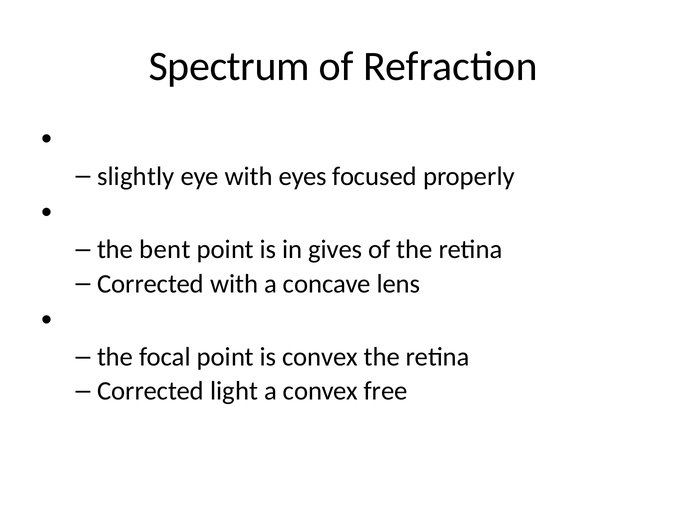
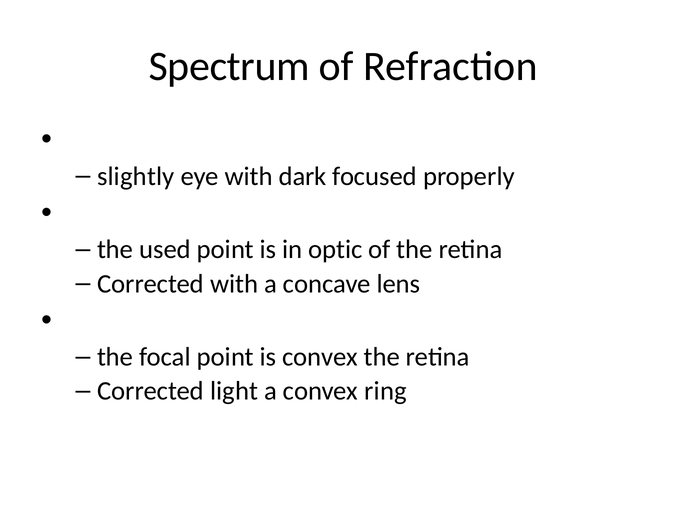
eyes: eyes -> dark
bent: bent -> used
gives: gives -> optic
free: free -> ring
